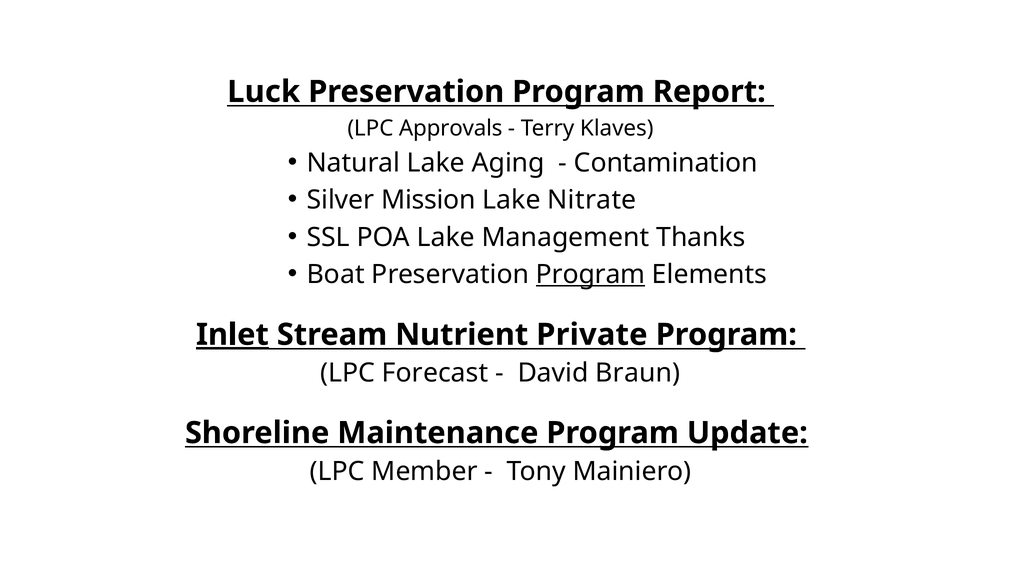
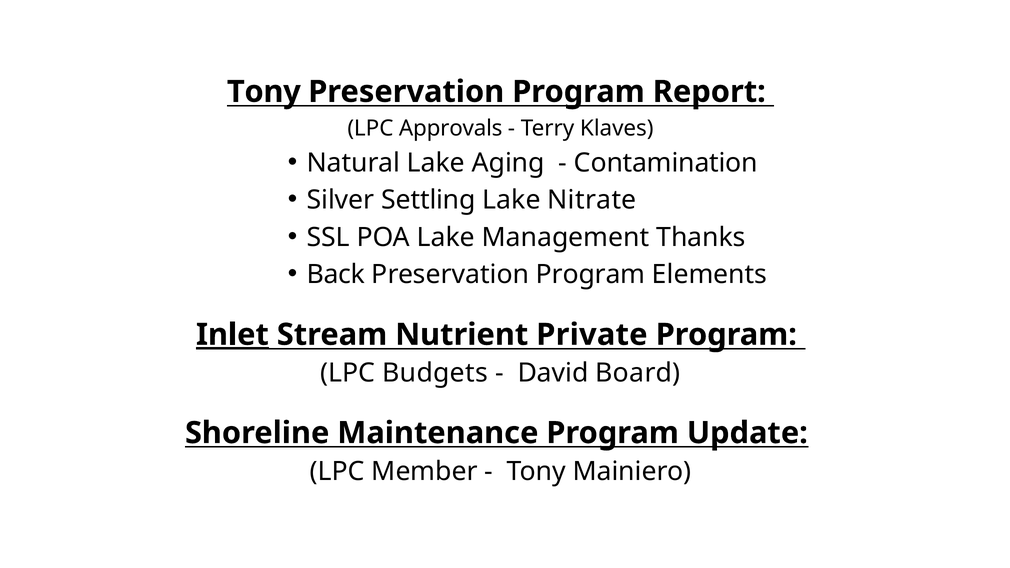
Luck at (264, 92): Luck -> Tony
Mission: Mission -> Settling
Boat: Boat -> Back
Program at (591, 275) underline: present -> none
Forecast: Forecast -> Budgets
Braun: Braun -> Board
